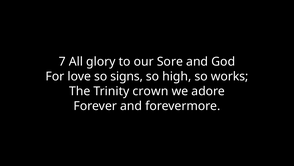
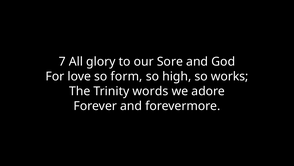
signs: signs -> form
crown: crown -> words
